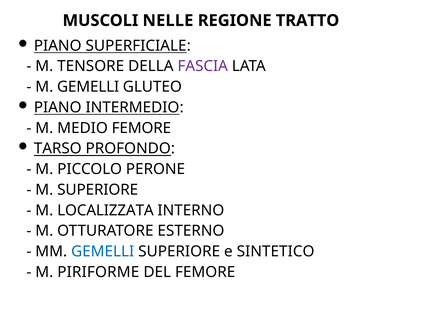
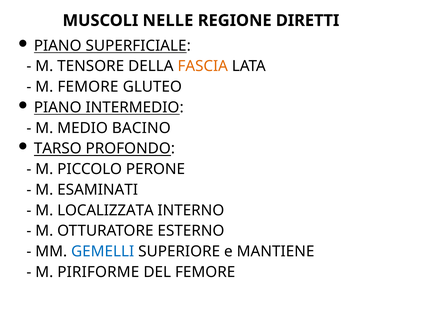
TRATTO: TRATTO -> DIRETTI
FASCIA colour: purple -> orange
M GEMELLI: GEMELLI -> FEMORE
MEDIO FEMORE: FEMORE -> BACINO
M SUPERIORE: SUPERIORE -> ESAMINATI
SINTETICO: SINTETICO -> MANTIENE
